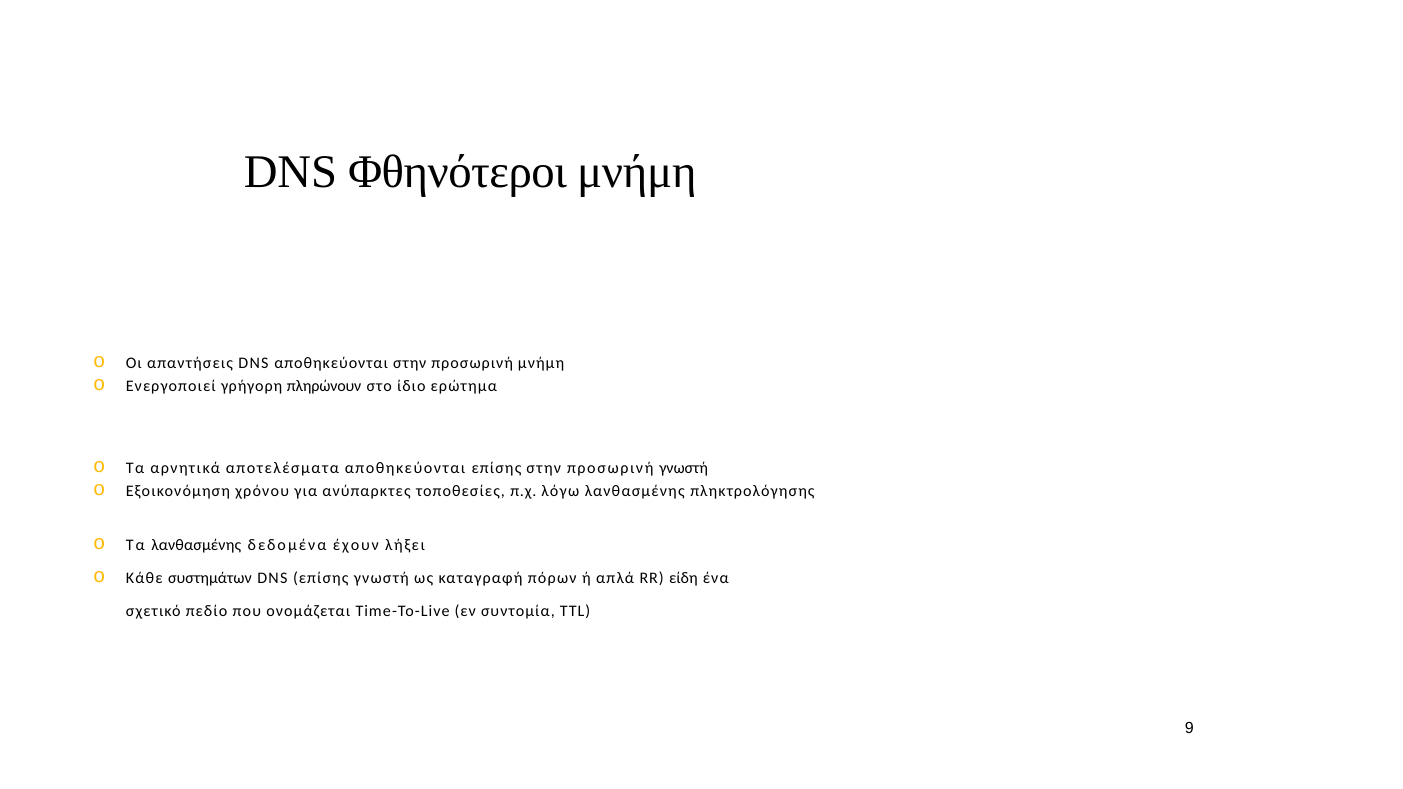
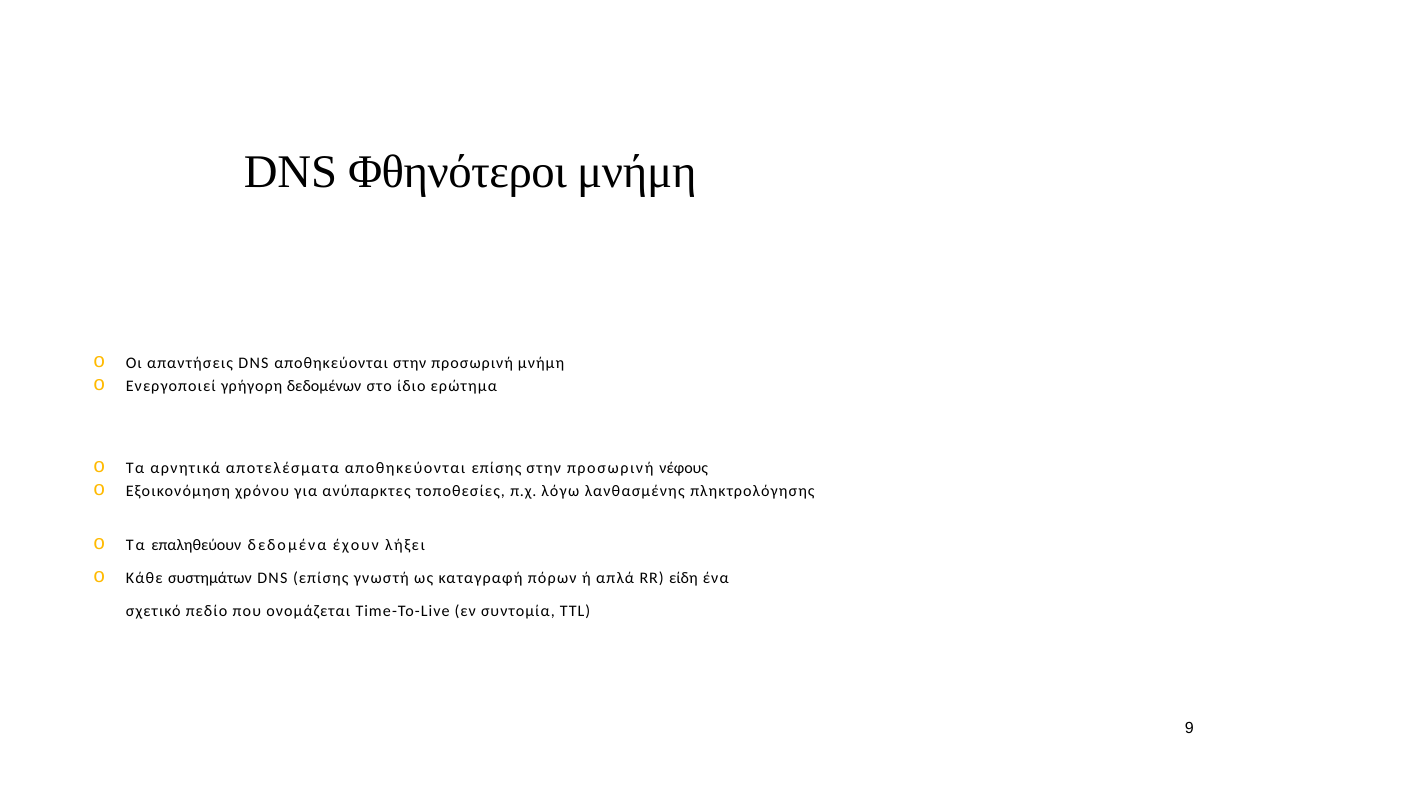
πληρώνουν: πληρώνουν -> δεδομένων
προσωρινή γνωστή: γνωστή -> νέφους
Τα λανθασμένης: λανθασμένης -> επαληθεύουν
